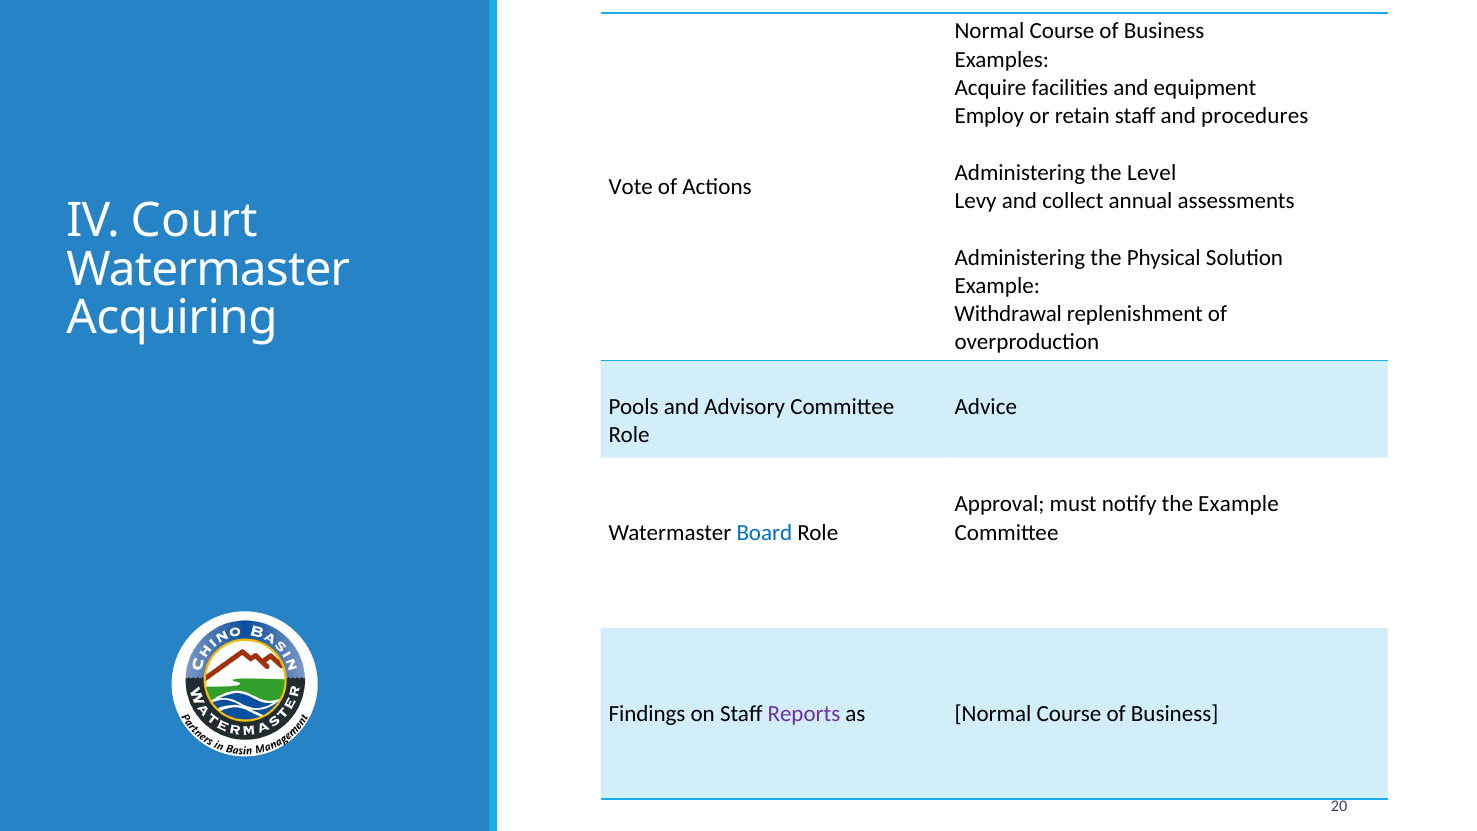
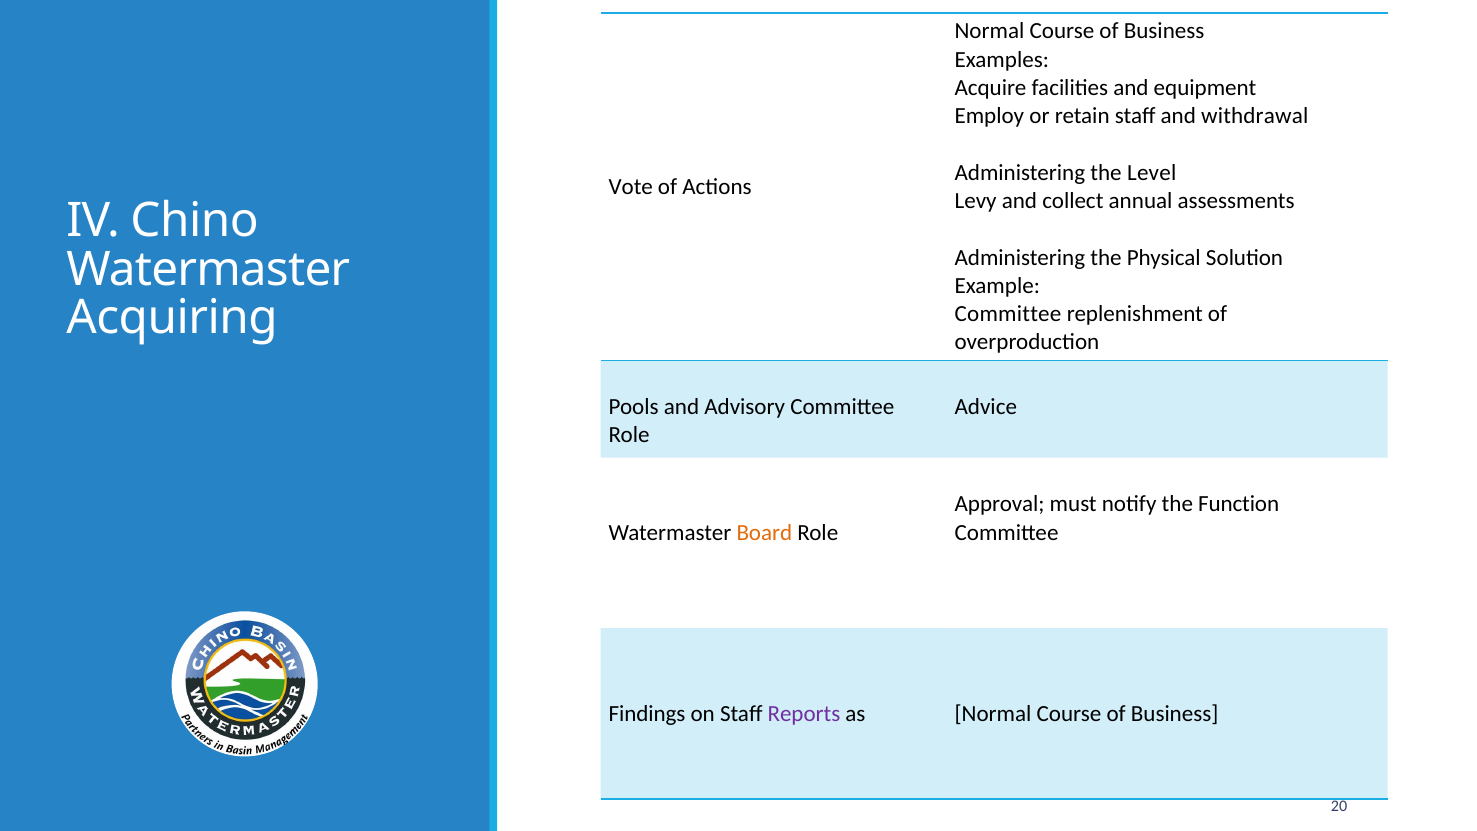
procedures: procedures -> withdrawal
Court: Court -> Chino
Withdrawal at (1008, 314): Withdrawal -> Committee
the Example: Example -> Function
Board colour: blue -> orange
